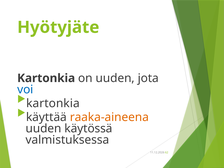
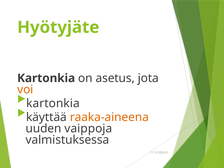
on uuden: uuden -> asetus
voi colour: blue -> orange
käytössä: käytössä -> vaippoja
